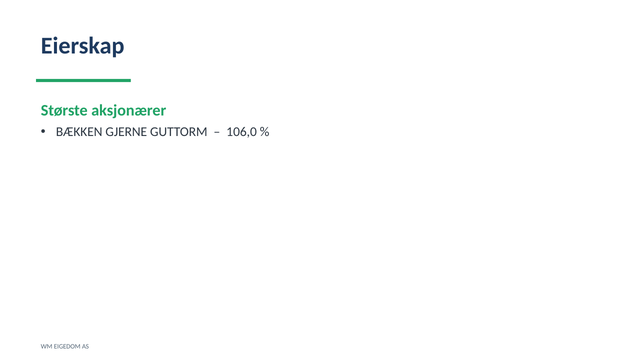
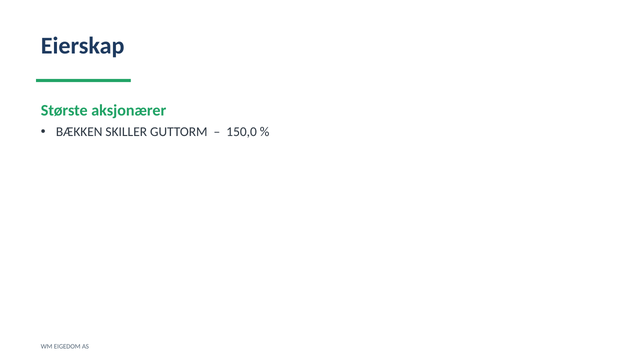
GJERNE: GJERNE -> SKILLER
106,0: 106,0 -> 150,0
